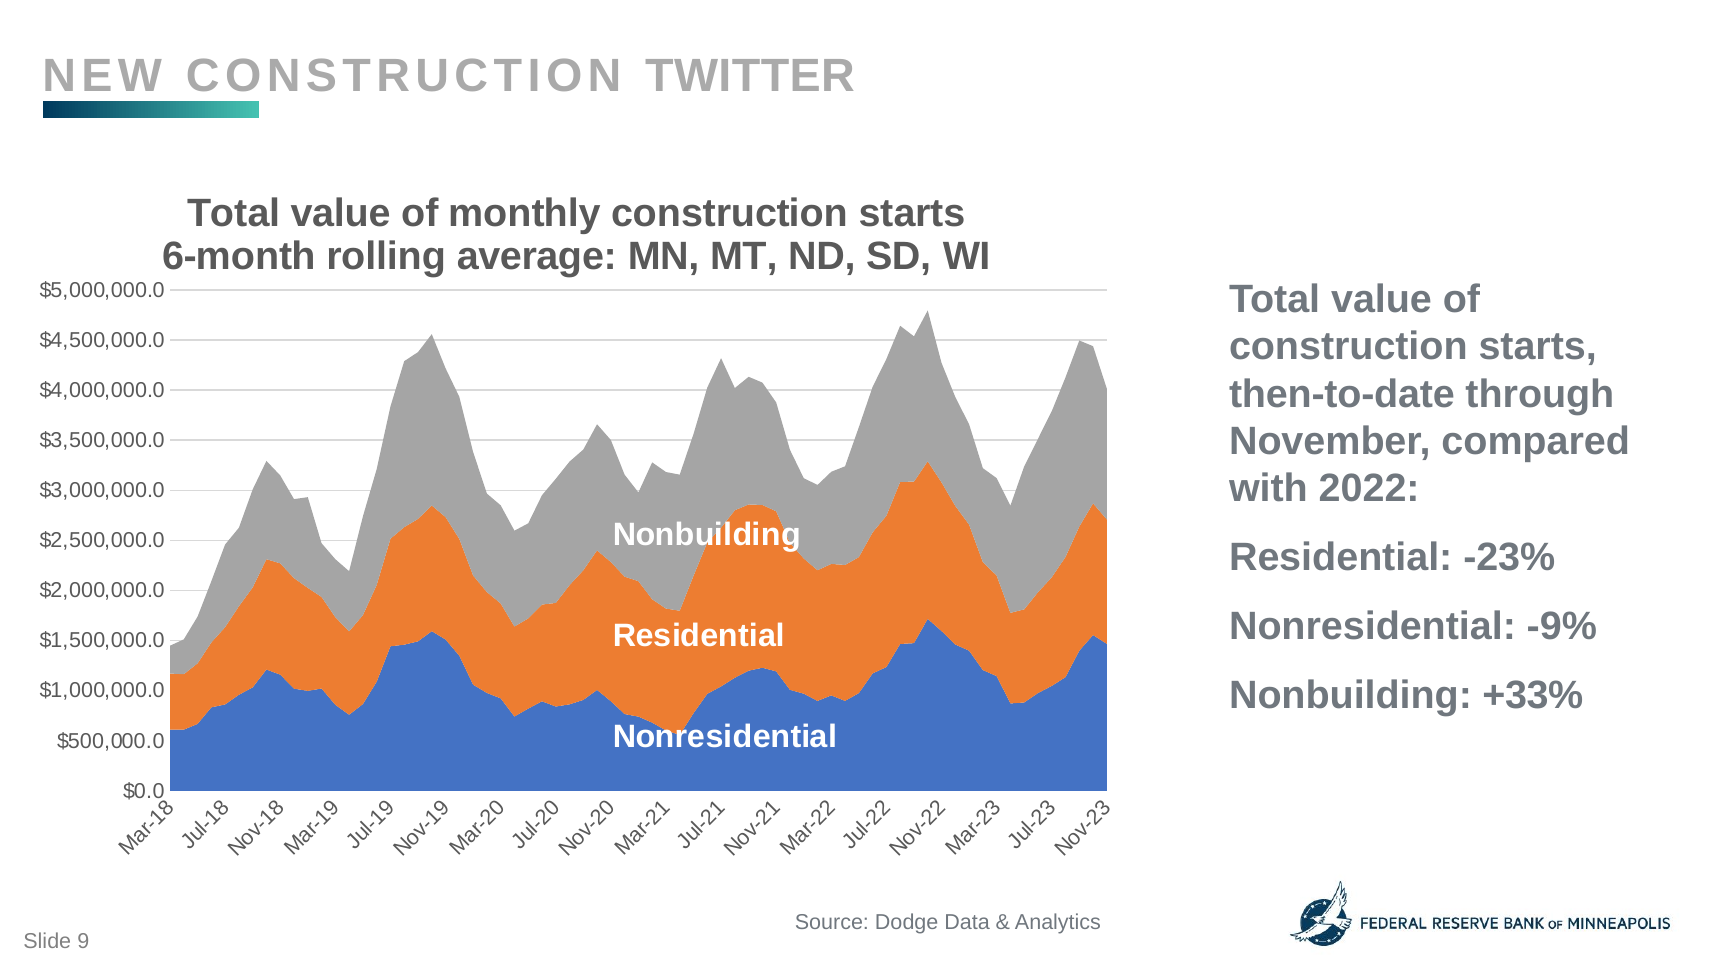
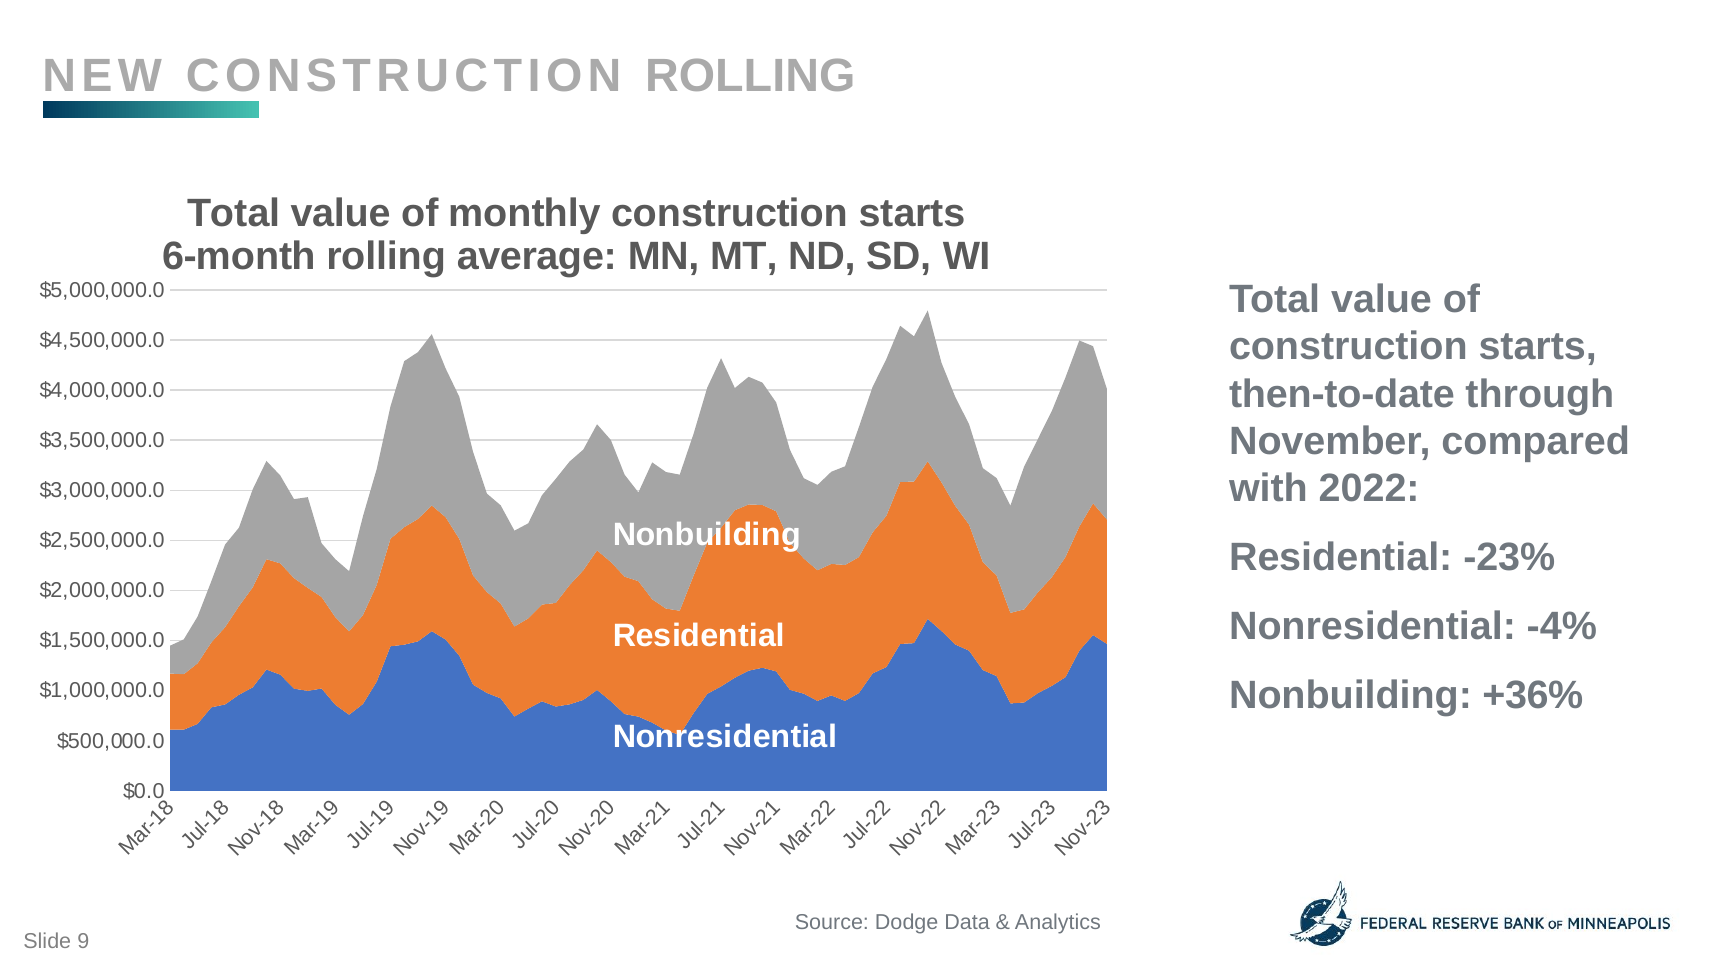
CONSTRUCTION TWITTER: TWITTER -> ROLLING
-9%: -9% -> -4%
+33%: +33% -> +36%
